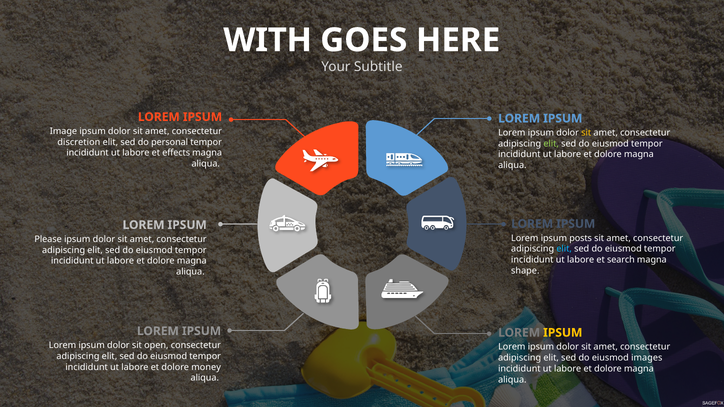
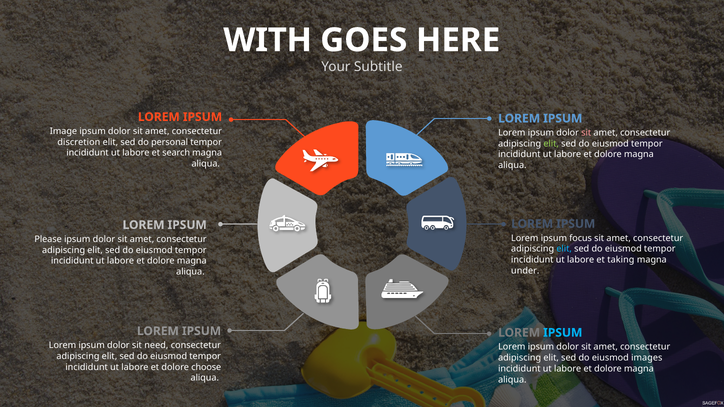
sit at (586, 133) colour: yellow -> pink
effects: effects -> search
posts: posts -> focus
search: search -> taking
shape: shape -> under
IPSUM at (563, 333) colour: yellow -> light blue
open: open -> need
money: money -> choose
